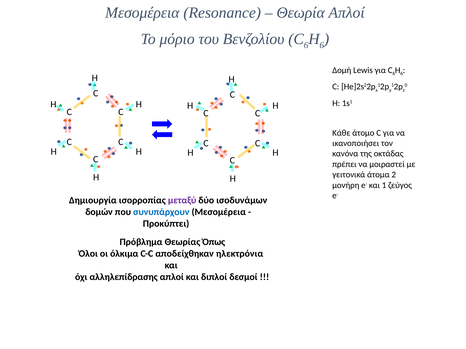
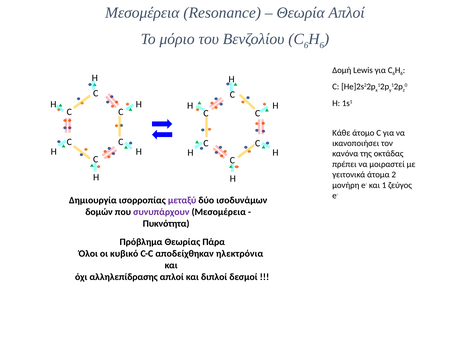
συνυπάρχουν colour: blue -> purple
Προκύπτει: Προκύπτει -> Πυκνότητα
Όπως: Όπως -> Πάρα
όλκιμα: όλκιμα -> κυβικό
